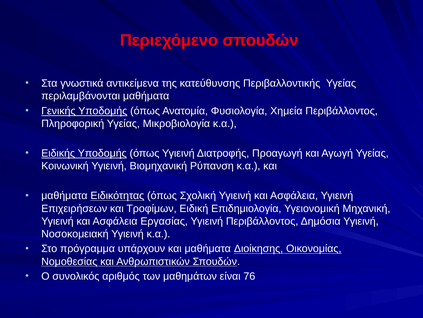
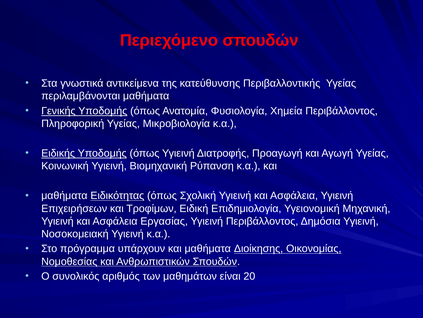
76: 76 -> 20
